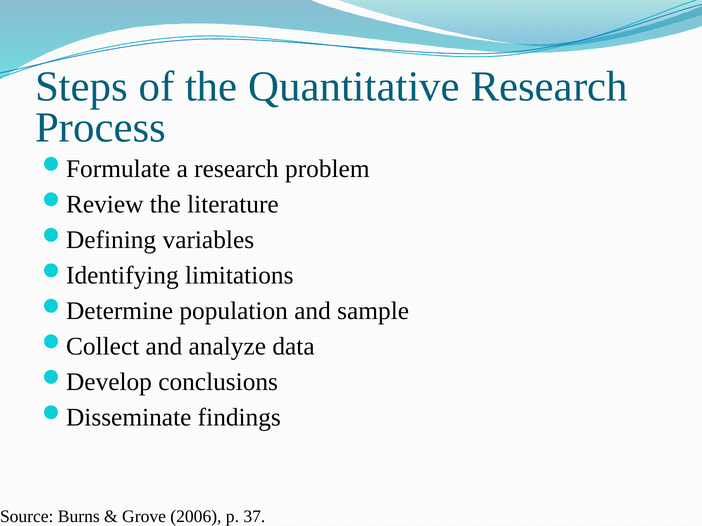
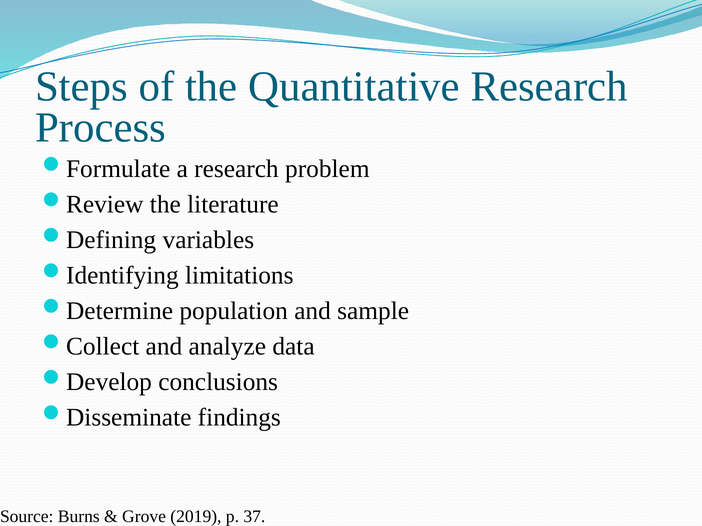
2006: 2006 -> 2019
